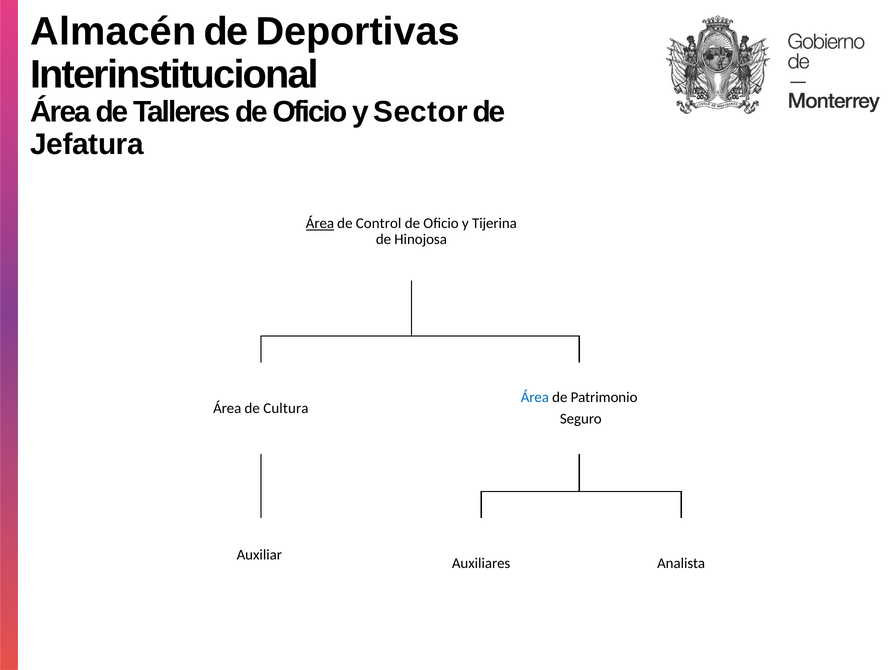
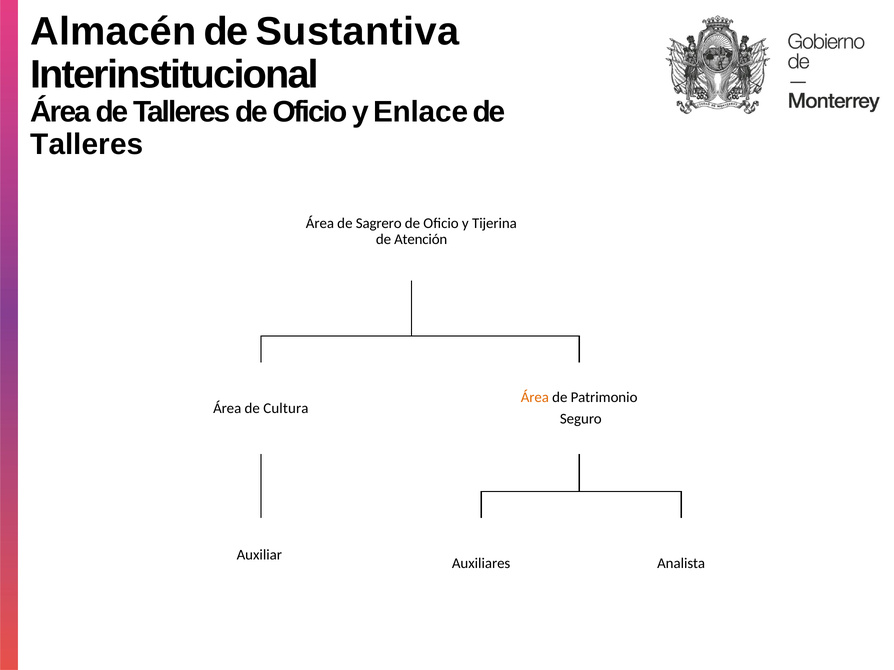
Deportivas: Deportivas -> Sustantiva
Sector: Sector -> Enlace
Jefatura at (87, 144): Jefatura -> Talleres
Área at (320, 224) underline: present -> none
Control: Control -> Sagrero
Hinojosa: Hinojosa -> Atención
Área at (535, 398) colour: blue -> orange
